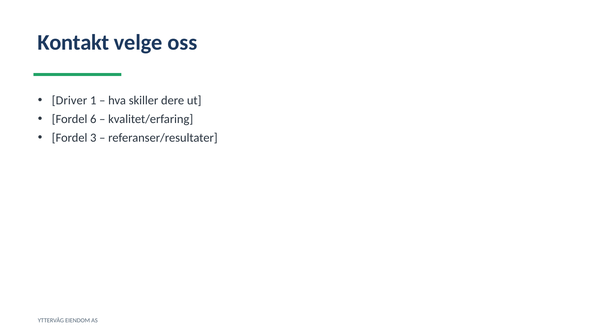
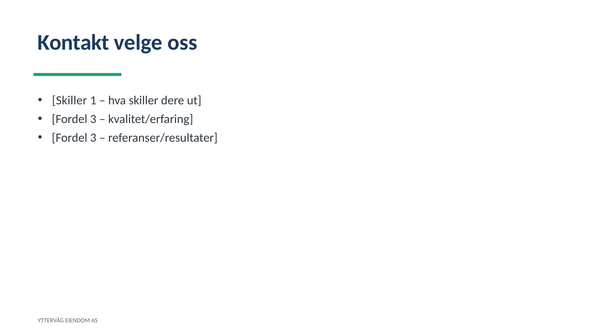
Driver at (70, 101): Driver -> Skiller
6 at (93, 119): 6 -> 3
